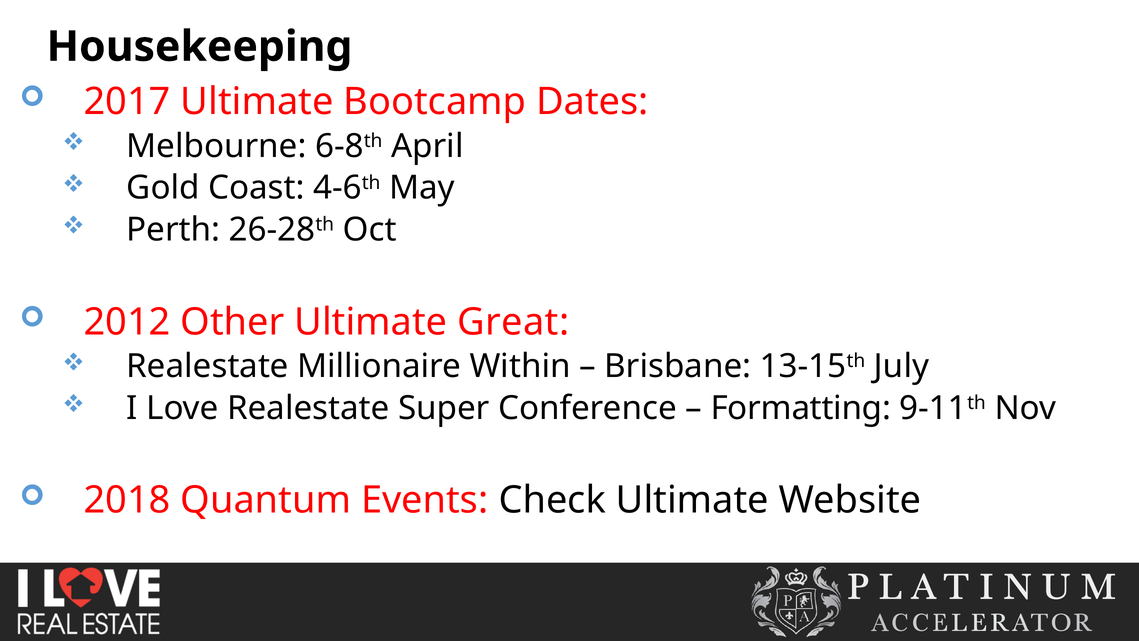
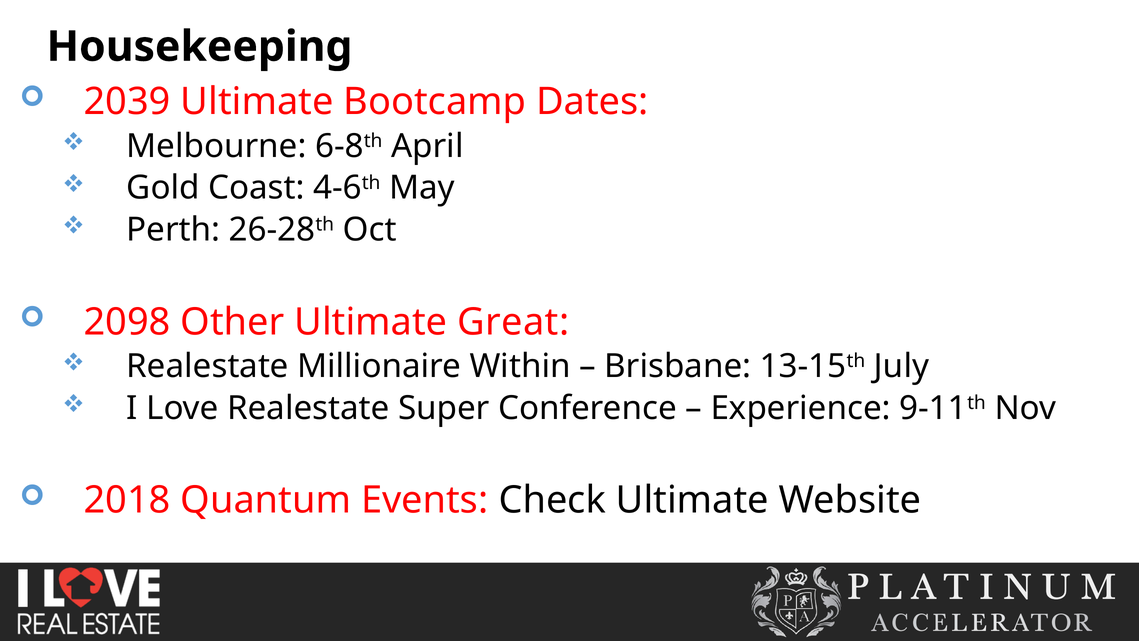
2017: 2017 -> 2039
2012: 2012 -> 2098
Formatting: Formatting -> Experience
